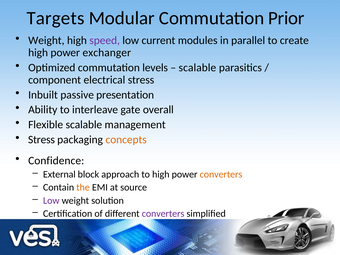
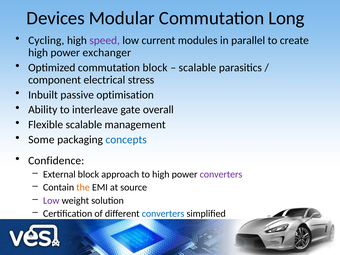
Targets: Targets -> Devices
Prior: Prior -> Long
Weight at (46, 40): Weight -> Cycling
commutation levels: levels -> block
presentation: presentation -> optimisation
Stress at (41, 140): Stress -> Some
concepts colour: orange -> blue
converters at (221, 174) colour: orange -> purple
converters at (163, 214) colour: purple -> blue
